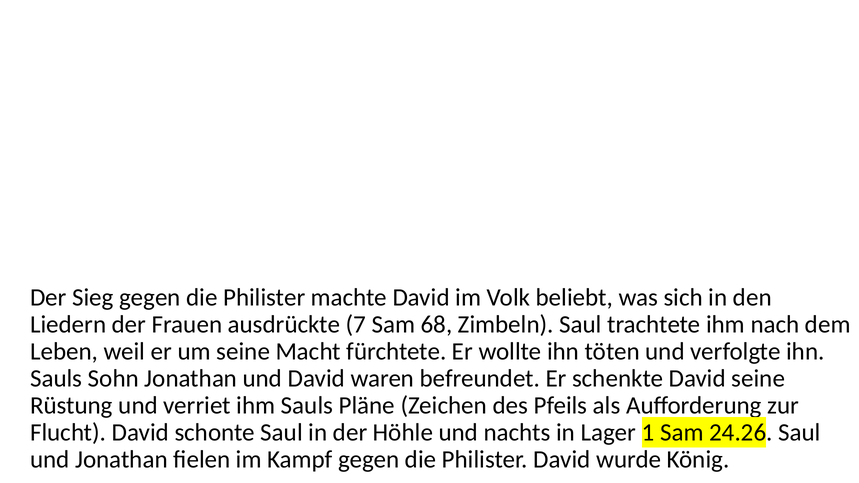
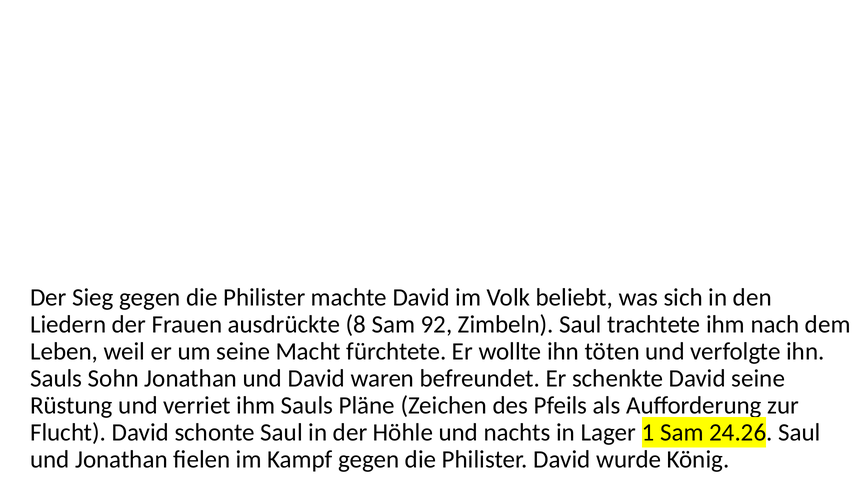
7: 7 -> 8
68: 68 -> 92
